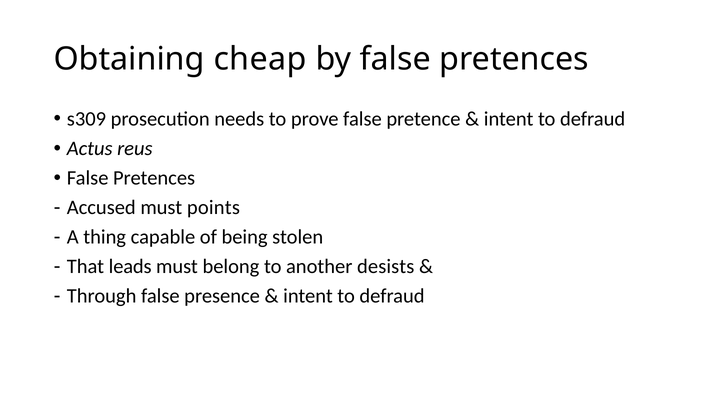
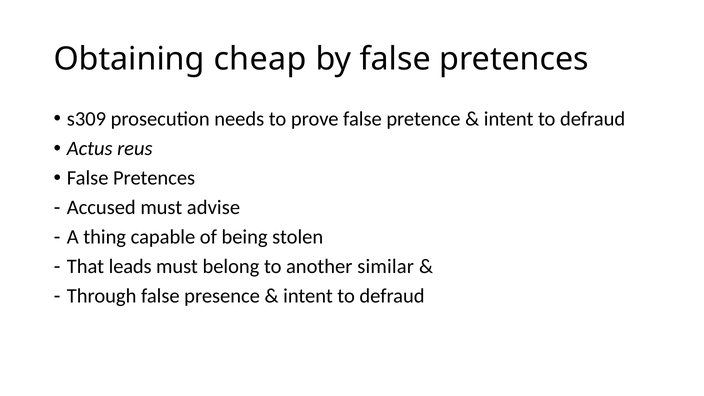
points: points -> advise
desists: desists -> similar
